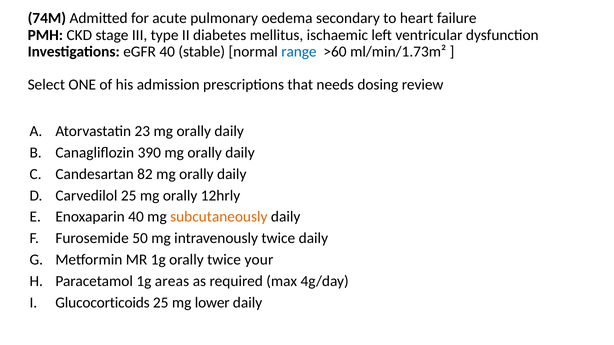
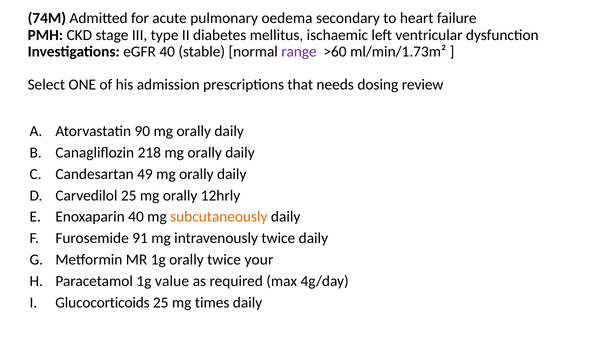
range colour: blue -> purple
23: 23 -> 90
390: 390 -> 218
82: 82 -> 49
50: 50 -> 91
areas: areas -> value
lower: lower -> times
